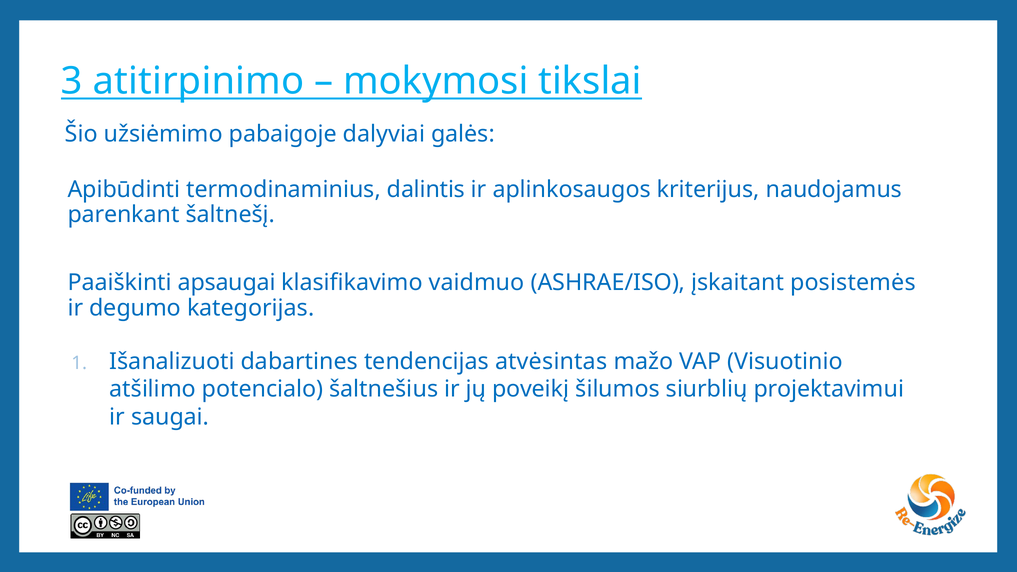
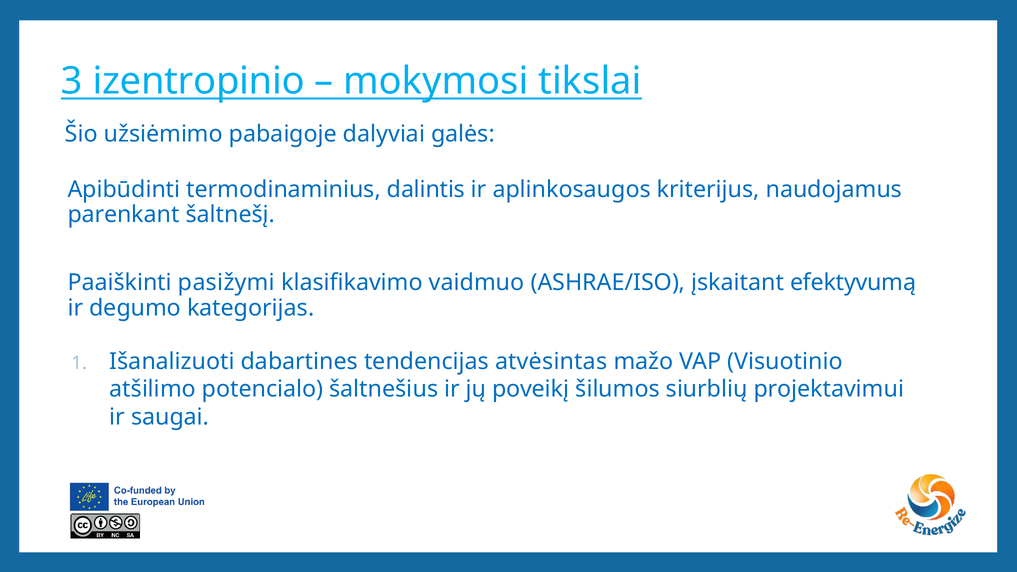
atitirpinimo: atitirpinimo -> izentropinio
apsaugai: apsaugai -> pasižymi
posistemės: posistemės -> efektyvumą
